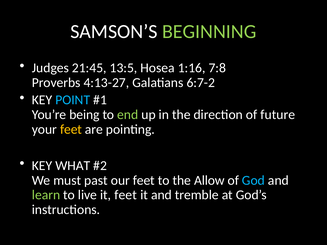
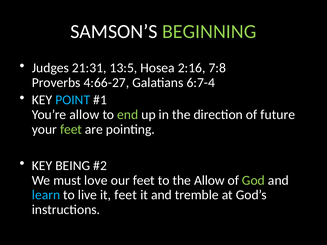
21:45: 21:45 -> 21:31
1:16: 1:16 -> 2:16
4:13-27: 4:13-27 -> 4:66-27
6:7-2: 6:7-2 -> 6:7-4
You’re being: being -> allow
feet at (71, 129) colour: yellow -> light green
WHAT: WHAT -> BEING
past: past -> love
God colour: light blue -> light green
learn colour: light green -> light blue
